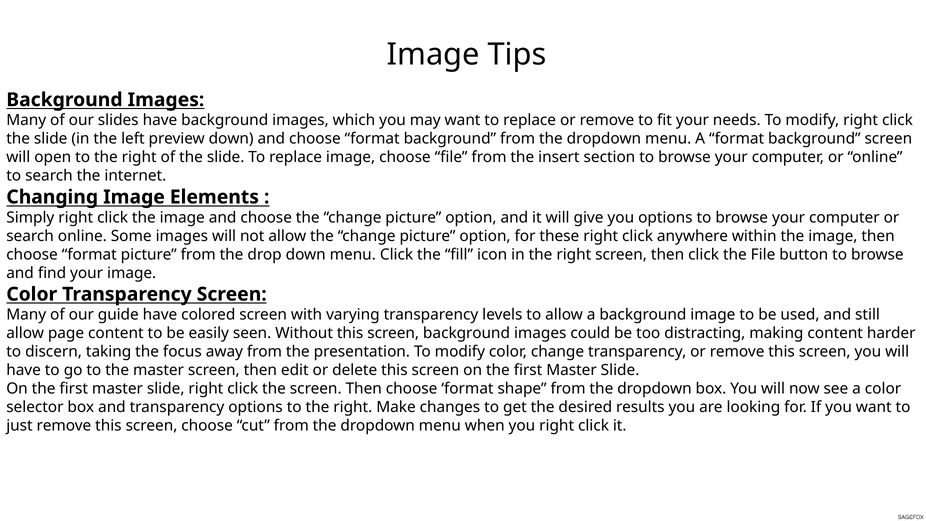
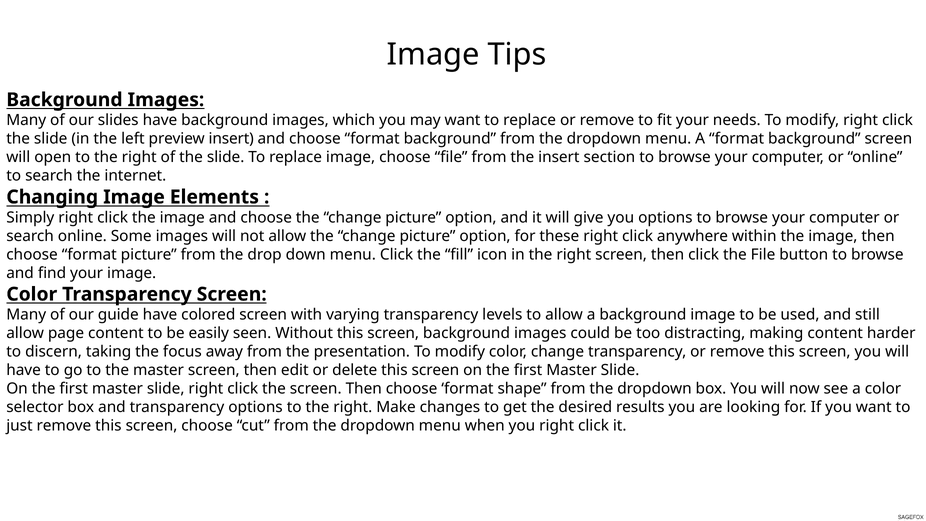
preview down: down -> insert
